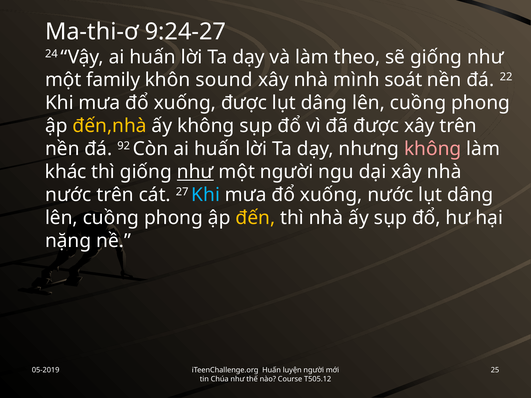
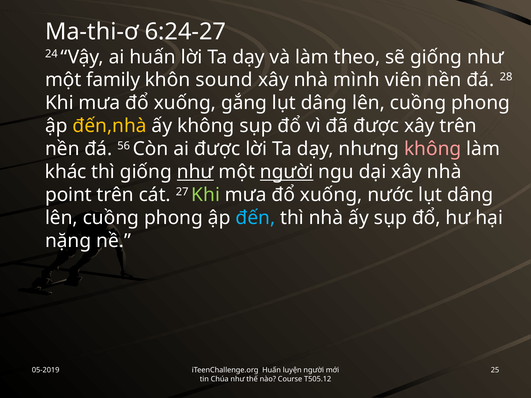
9:24-27: 9:24-27 -> 6:24-27
soát: soát -> viên
22: 22 -> 28
xuống được: được -> gắng
92: 92 -> 56
Còn ai huấn: huấn -> được
người at (287, 172) underline: none -> present
nước at (68, 195): nước -> point
Khi at (206, 195) colour: light blue -> light green
đến colour: yellow -> light blue
